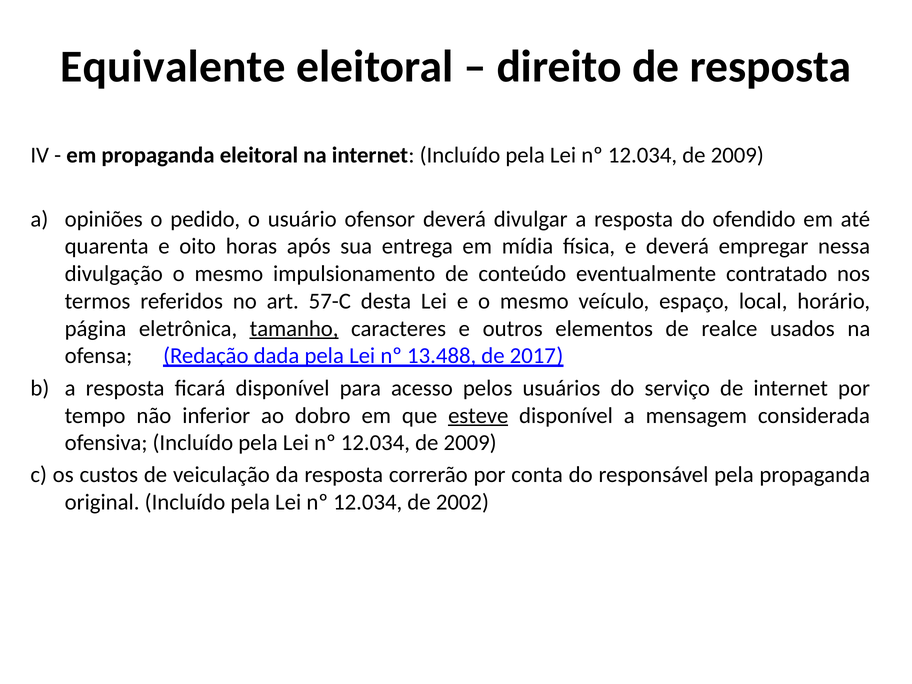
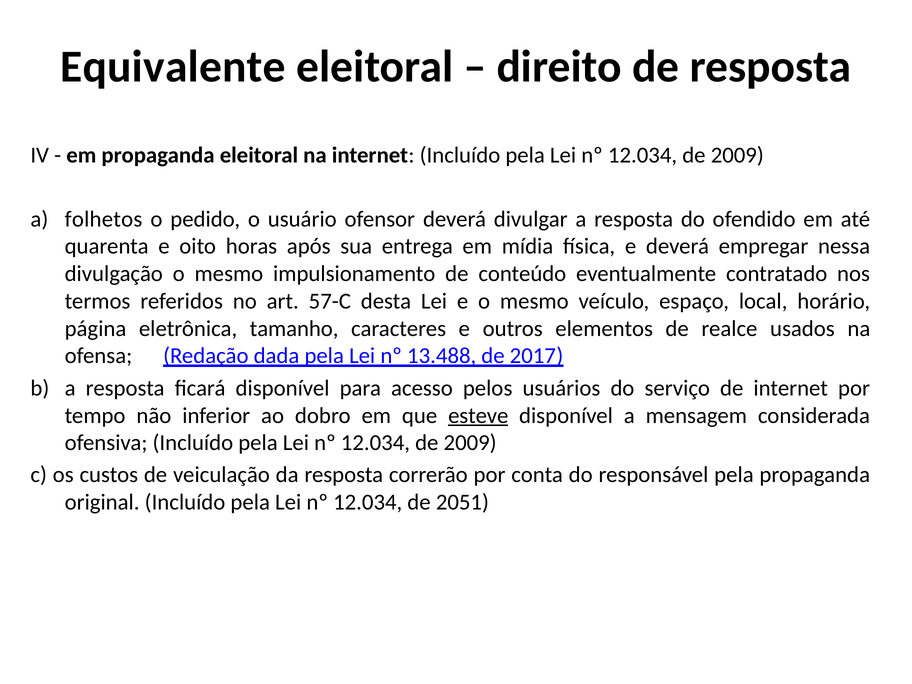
opiniões: opiniões -> folhetos
tamanho underline: present -> none
2002: 2002 -> 2051
